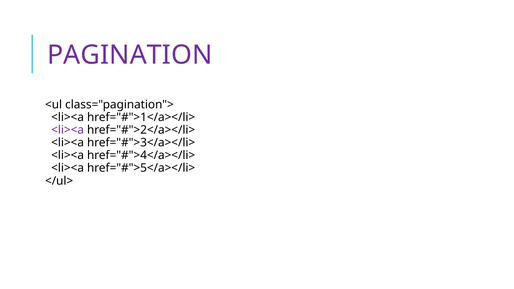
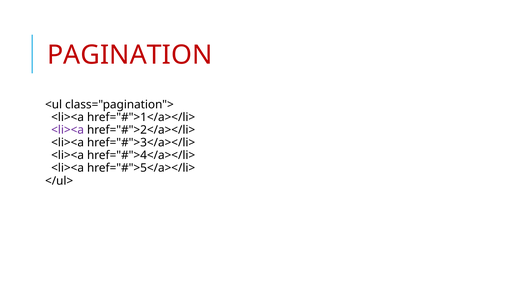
PAGINATION colour: purple -> red
